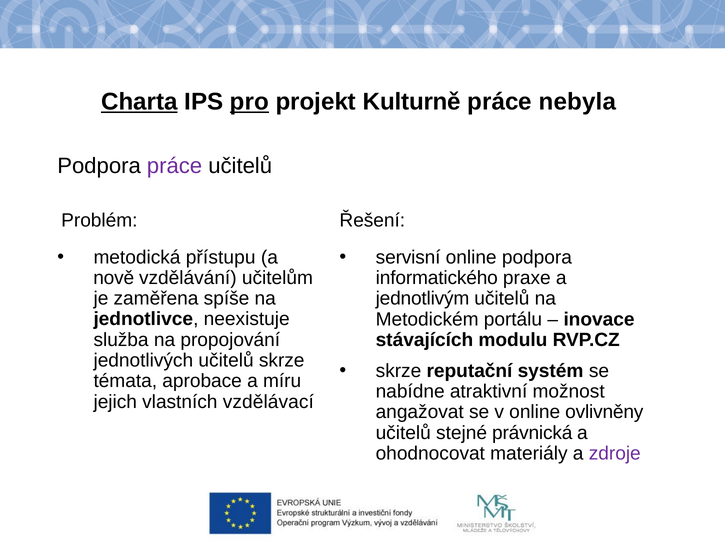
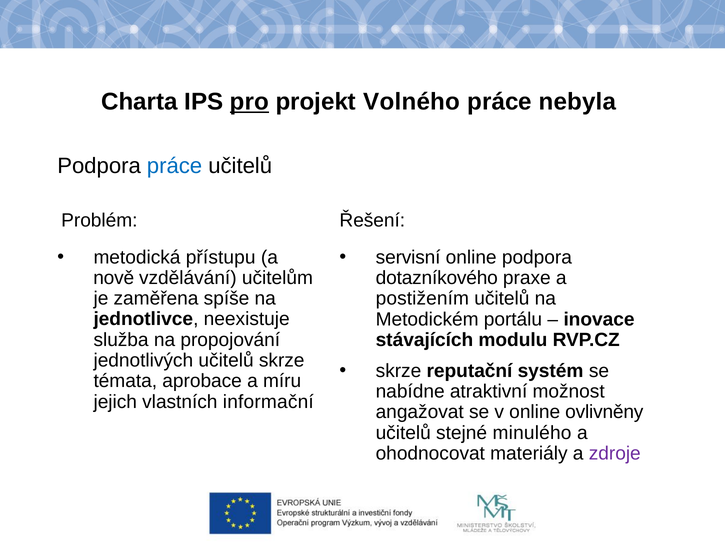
Charta underline: present -> none
Kulturně: Kulturně -> Volného
práce at (175, 166) colour: purple -> blue
informatického: informatického -> dotazníkového
jednotlivým: jednotlivým -> postižením
vzdělávací: vzdělávací -> informační
právnická: právnická -> minulého
